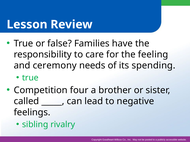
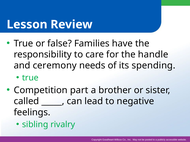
feeling: feeling -> handle
four: four -> part
